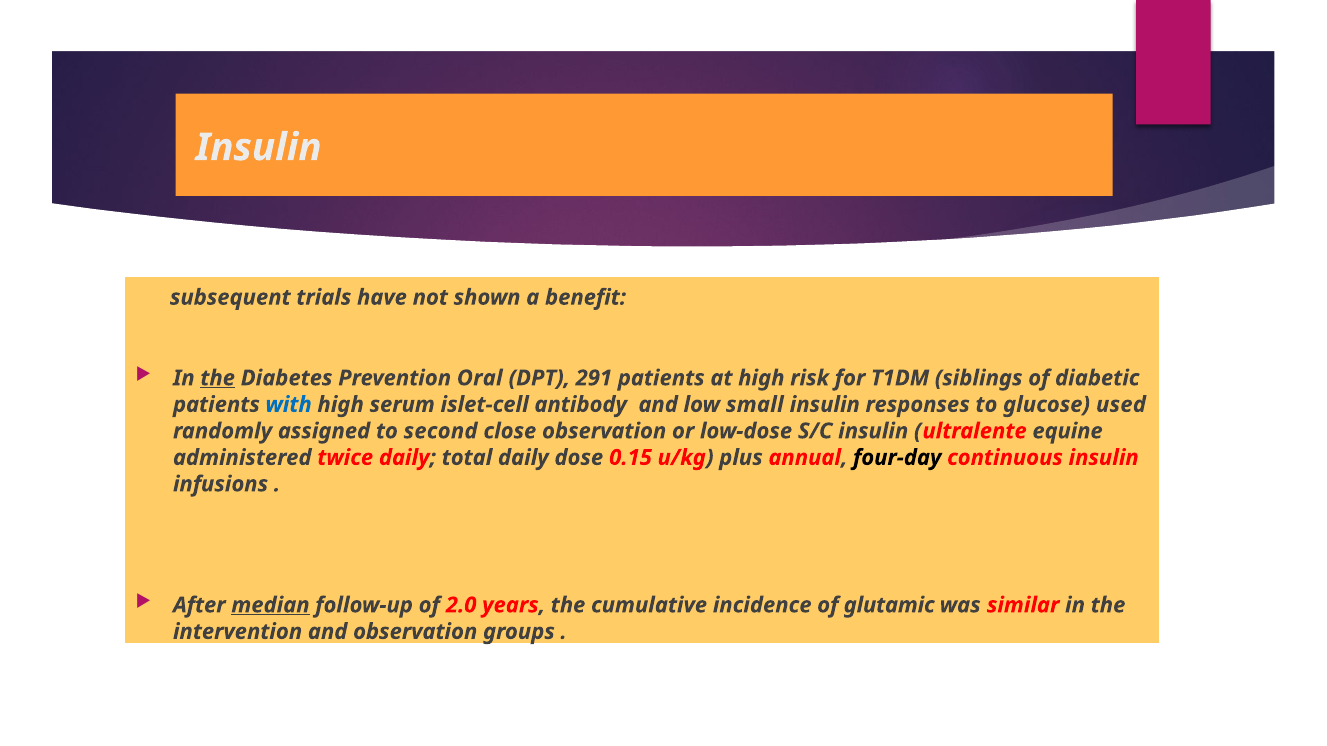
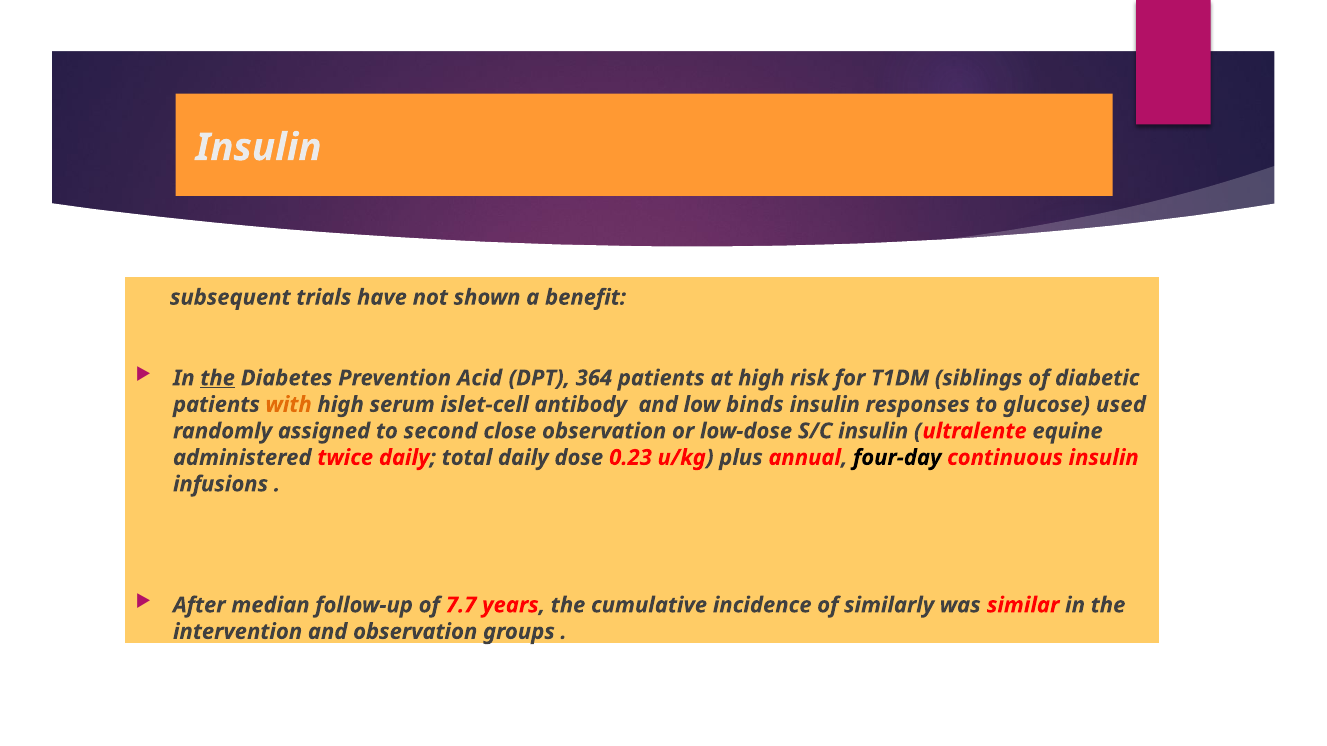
Oral: Oral -> Acid
291: 291 -> 364
with colour: blue -> orange
small: small -> binds
0.15: 0.15 -> 0.23
median underline: present -> none
2.0: 2.0 -> 7.7
glutamic: glutamic -> similarly
